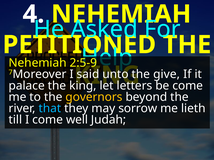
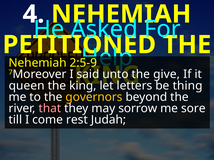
palace: palace -> queen
be come: come -> thing
that colour: light blue -> pink
lieth: lieth -> sore
well: well -> rest
